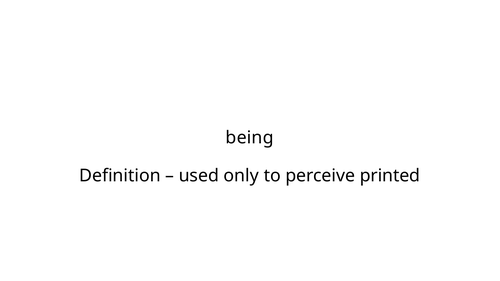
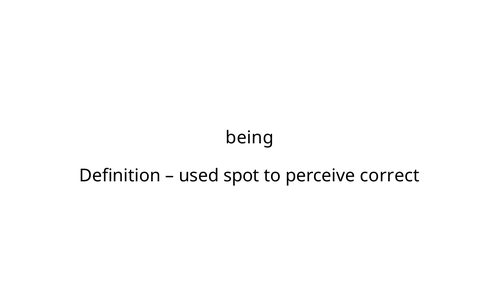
only: only -> spot
printed: printed -> correct
